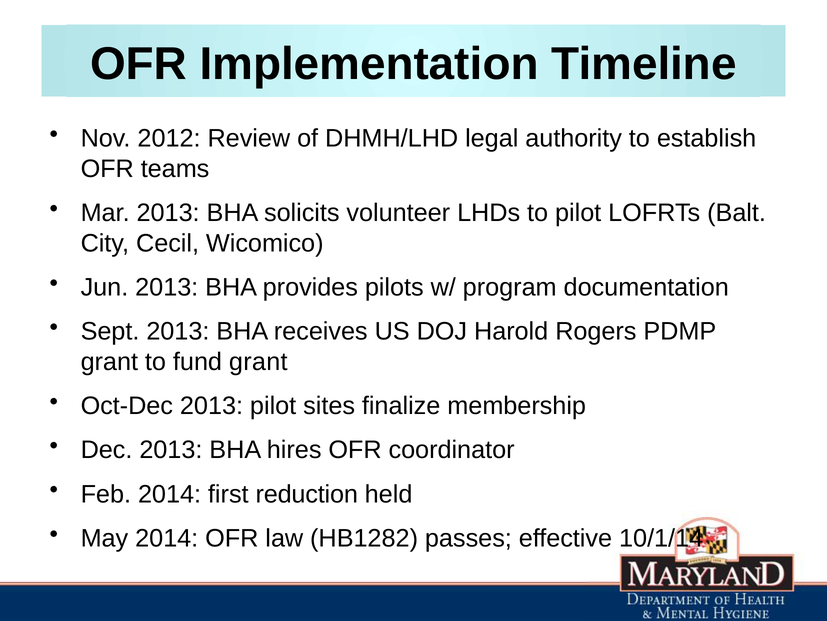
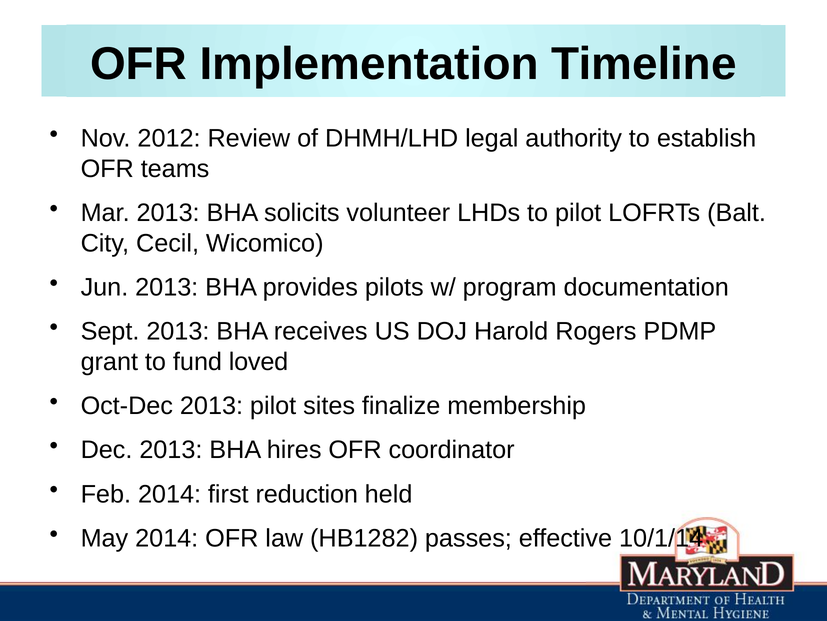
fund grant: grant -> loved
